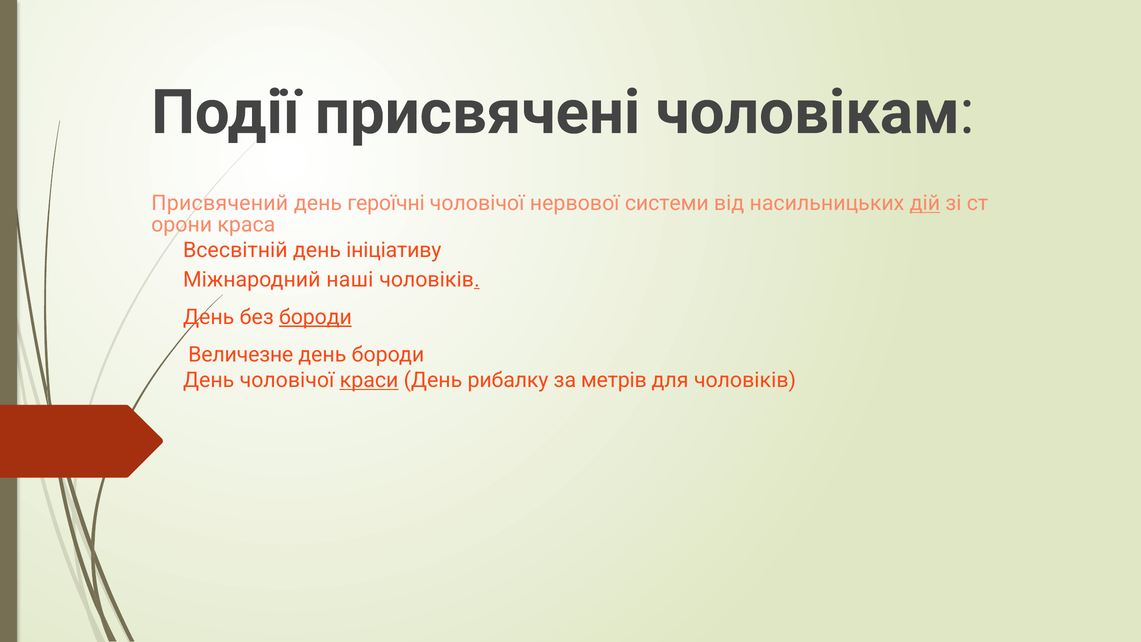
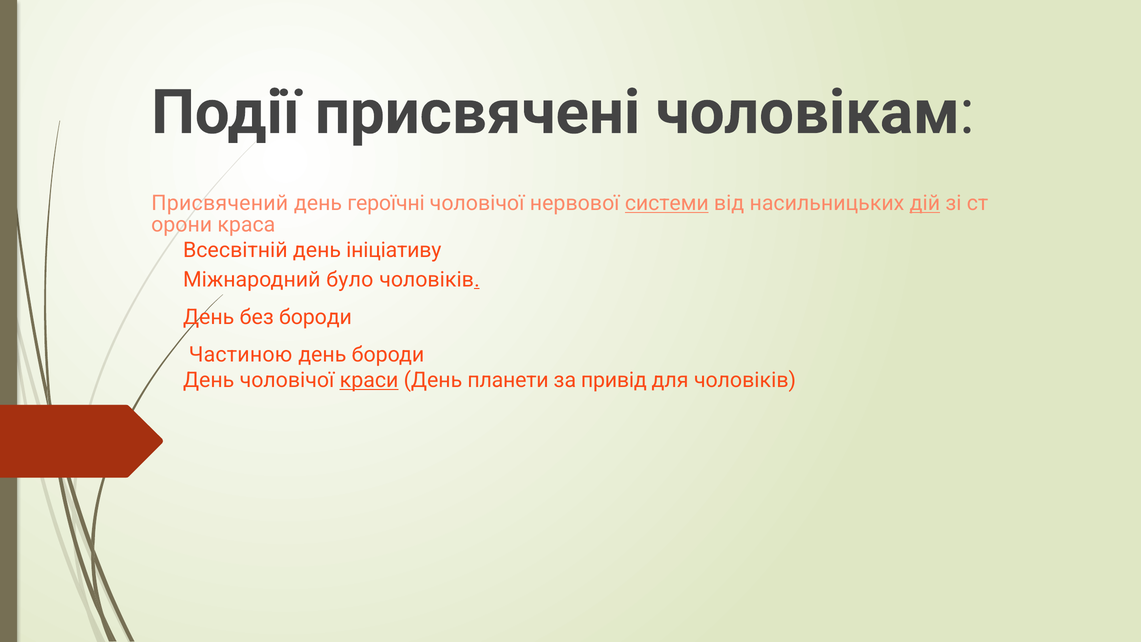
системи underline: none -> present
наші: наші -> було
бороди at (315, 317) underline: present -> none
Величезне: Величезне -> Частиною
рибалку: рибалку -> планети
метрів: метрів -> привід
